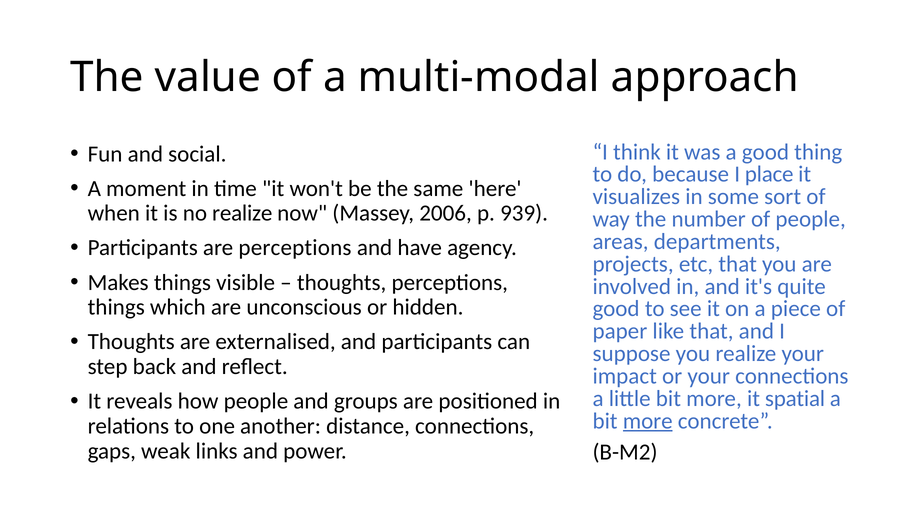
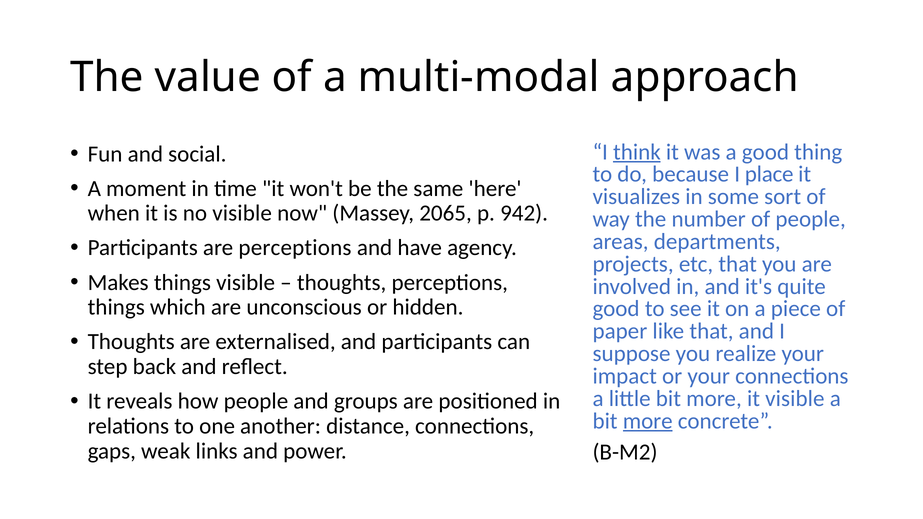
think underline: none -> present
no realize: realize -> visible
2006: 2006 -> 2065
939: 939 -> 942
it spatial: spatial -> visible
